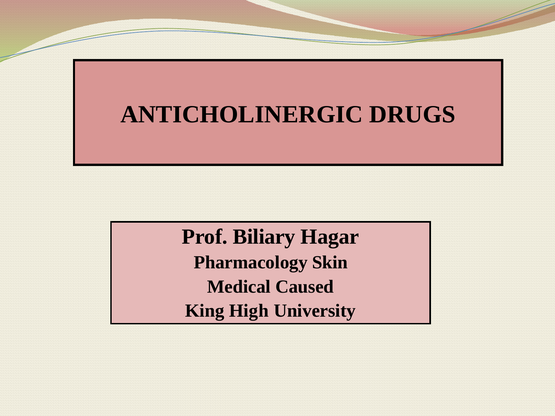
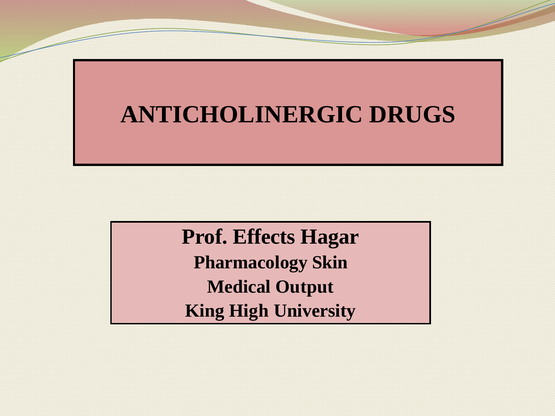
Biliary: Biliary -> Effects
Caused: Caused -> Output
